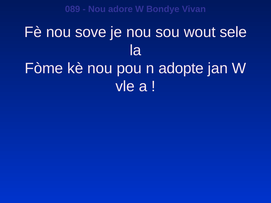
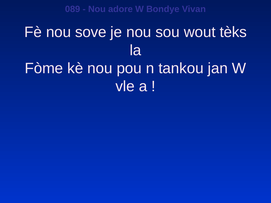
sele: sele -> tèks
adopte: adopte -> tankou
